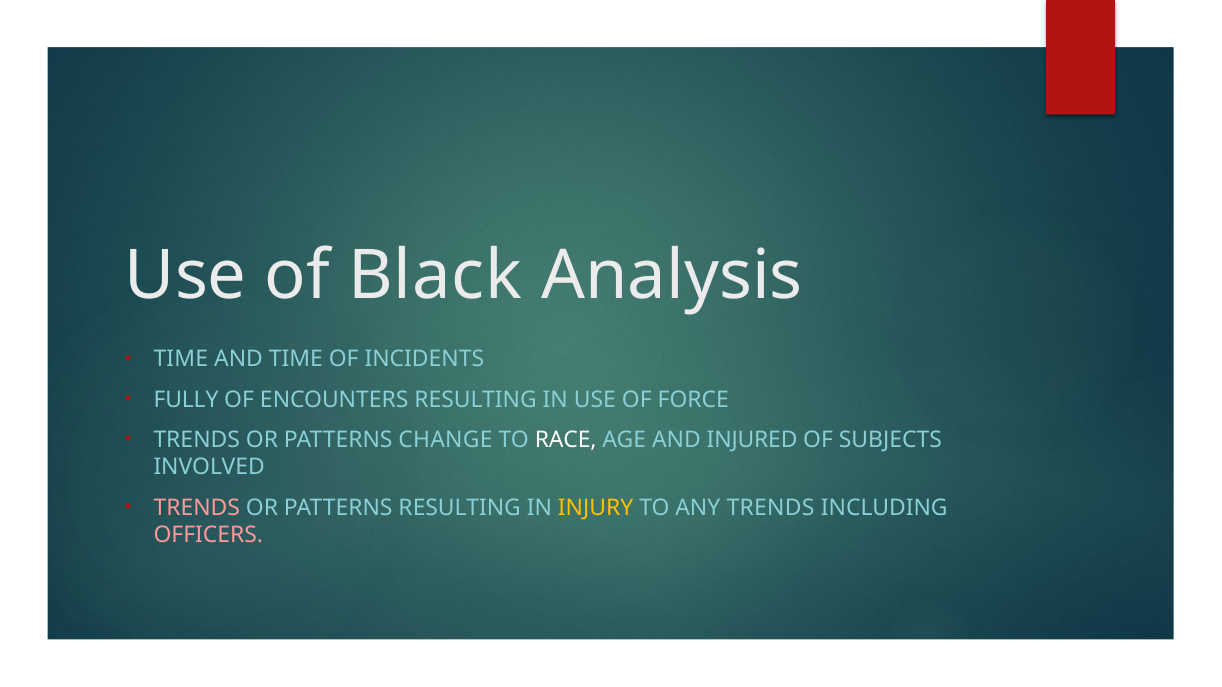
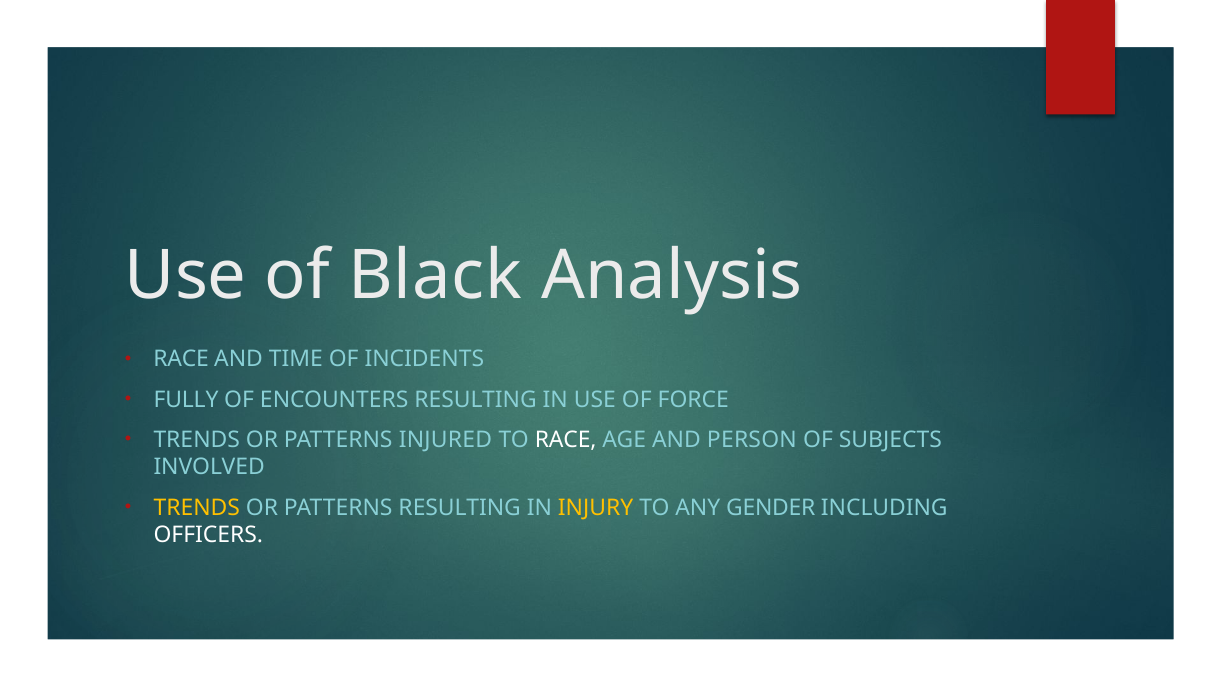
TIME at (181, 360): TIME -> RACE
CHANGE: CHANGE -> INJURED
INJURED: INJURED -> PERSON
TRENDS at (197, 508) colour: pink -> yellow
ANY TRENDS: TRENDS -> GENDER
OFFICERS colour: pink -> white
